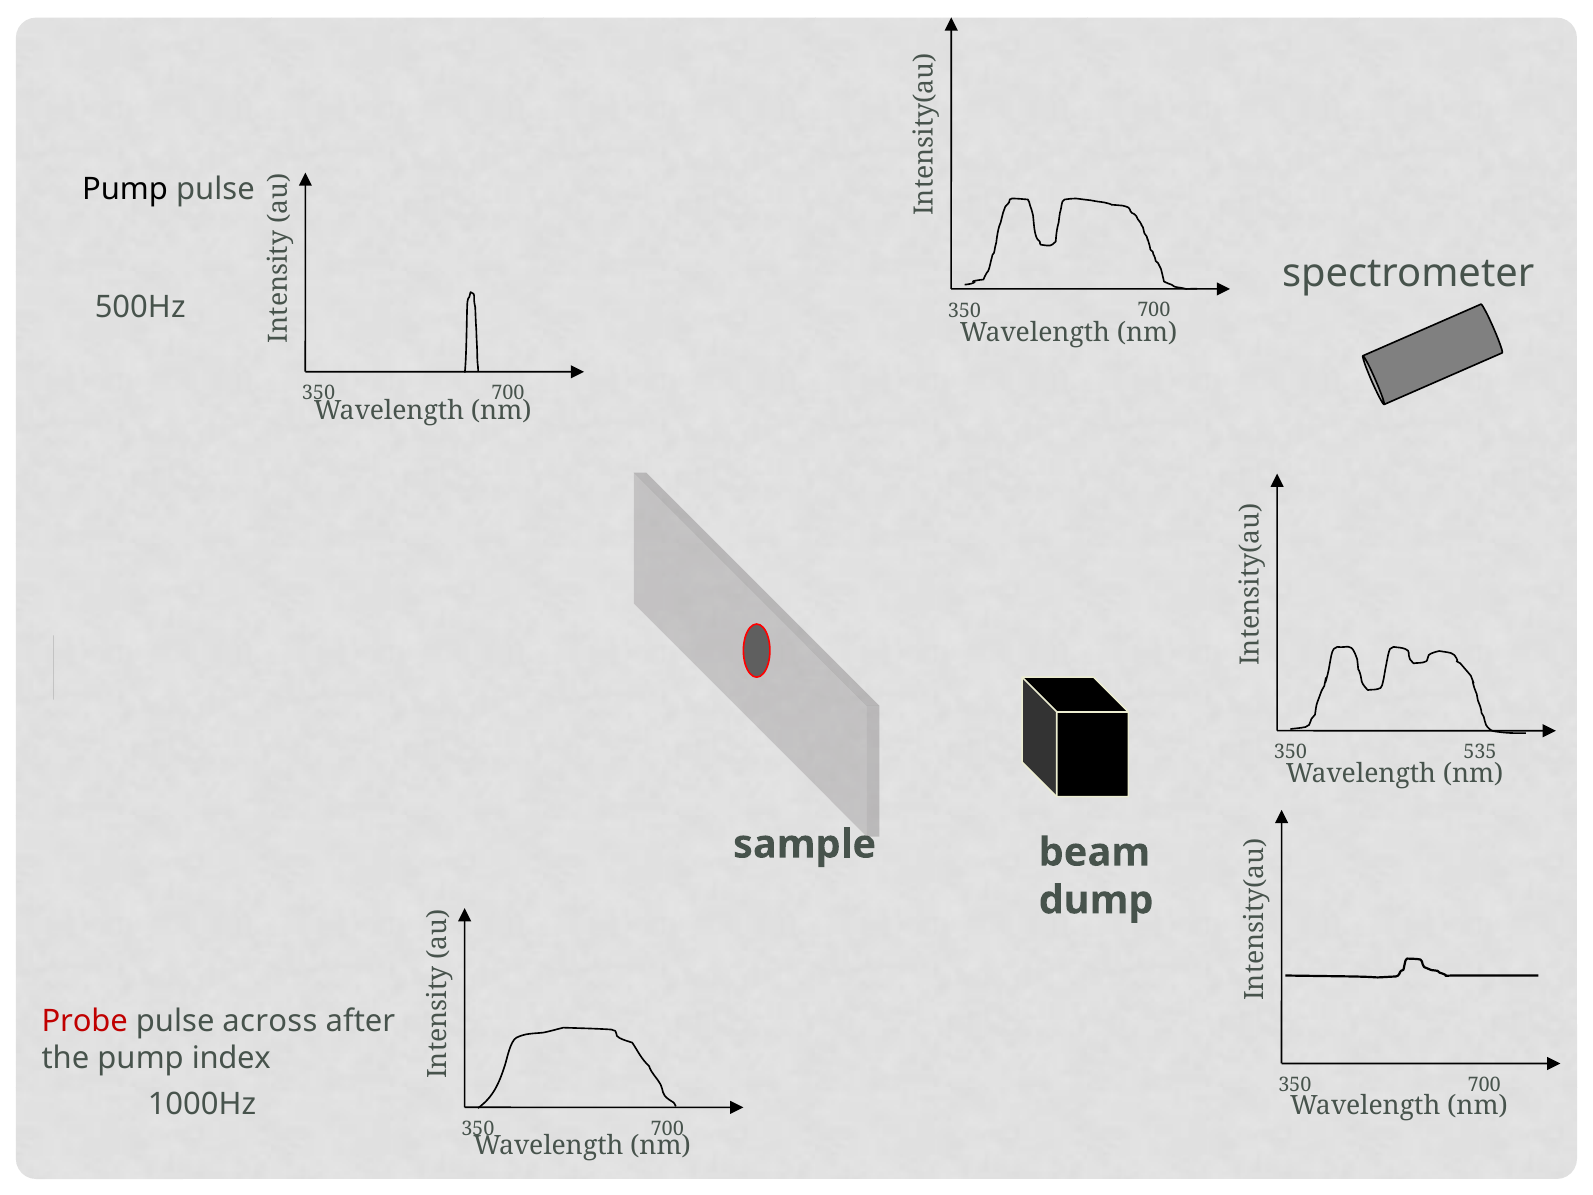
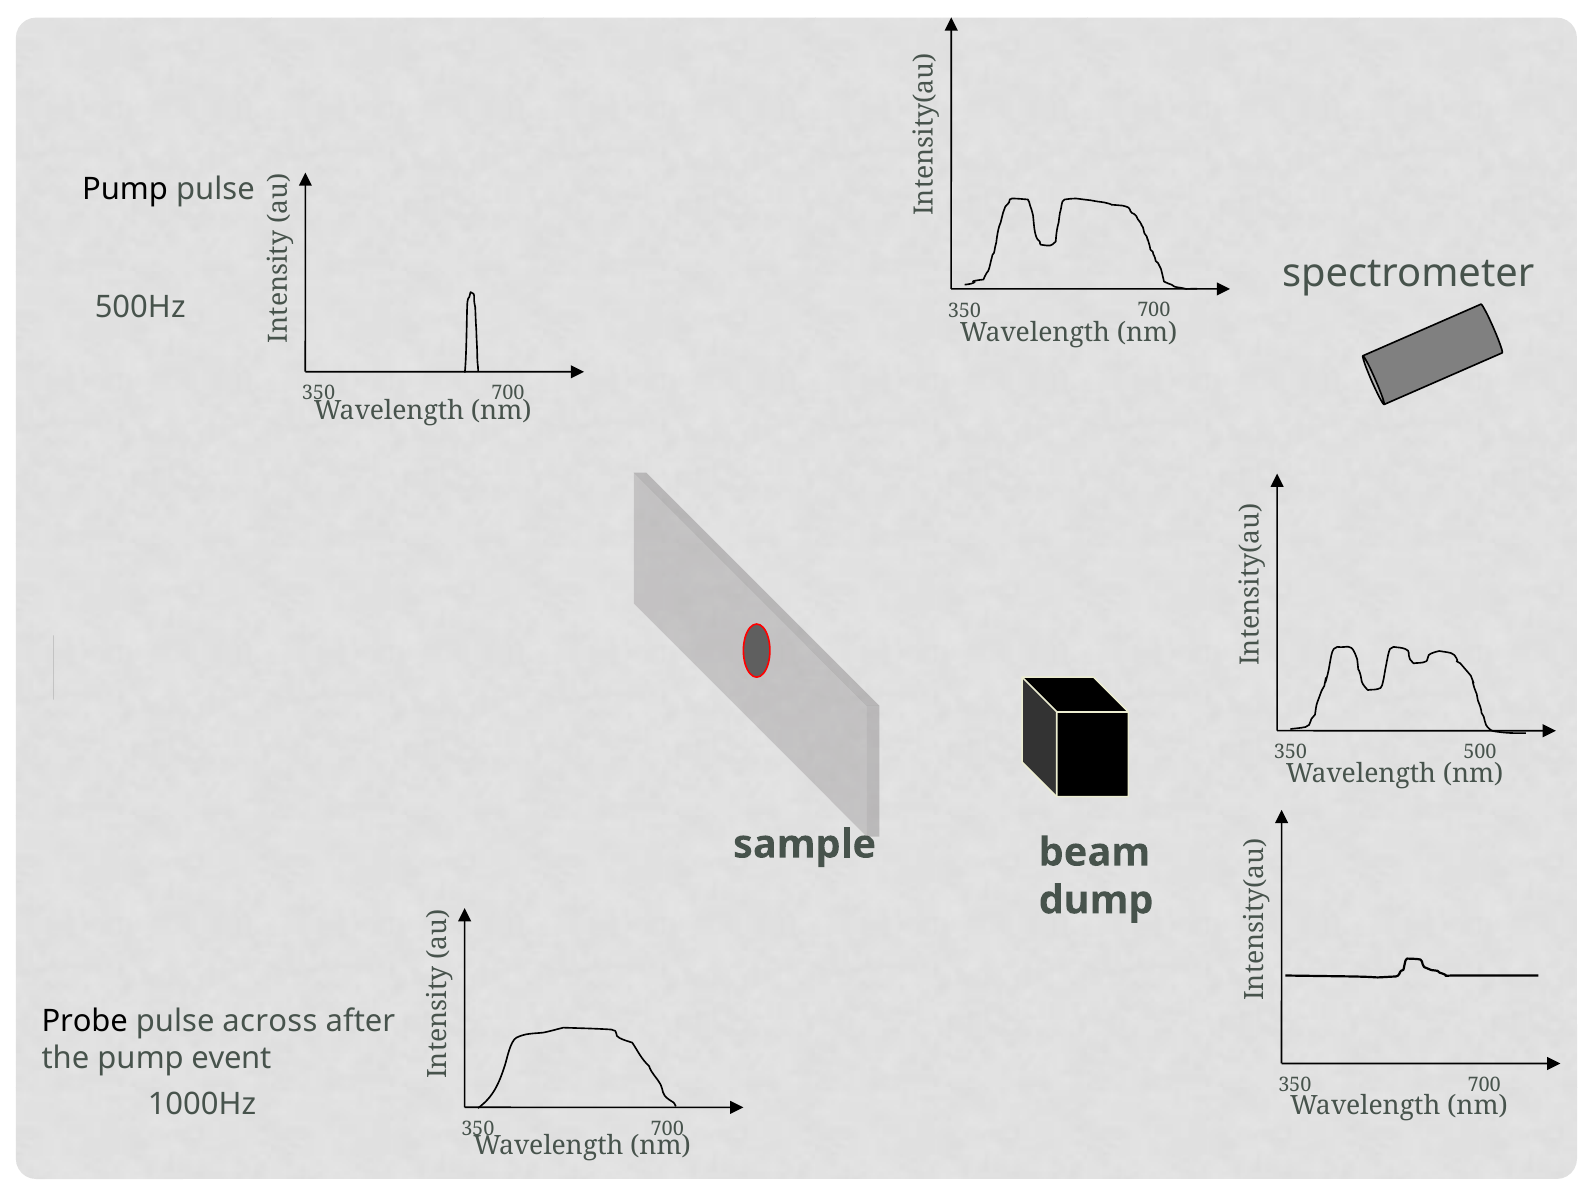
535: 535 -> 500
Probe colour: red -> black
index: index -> event
